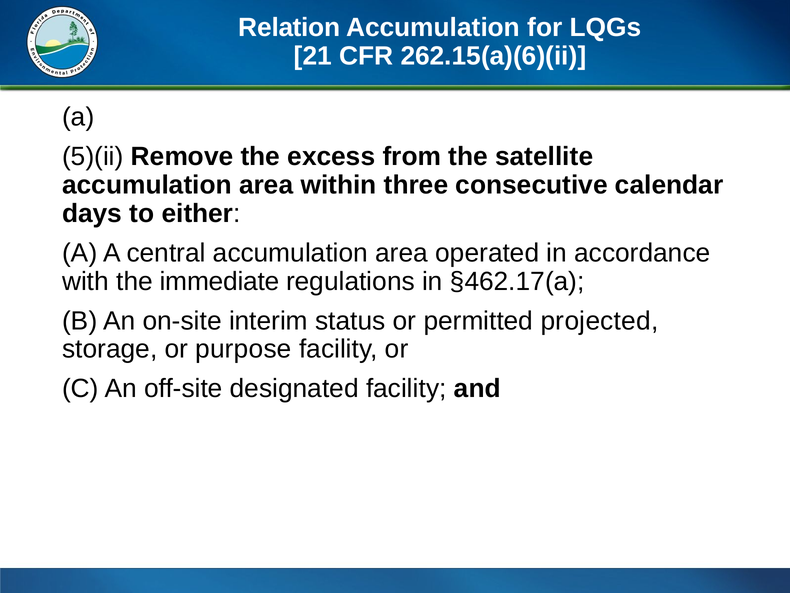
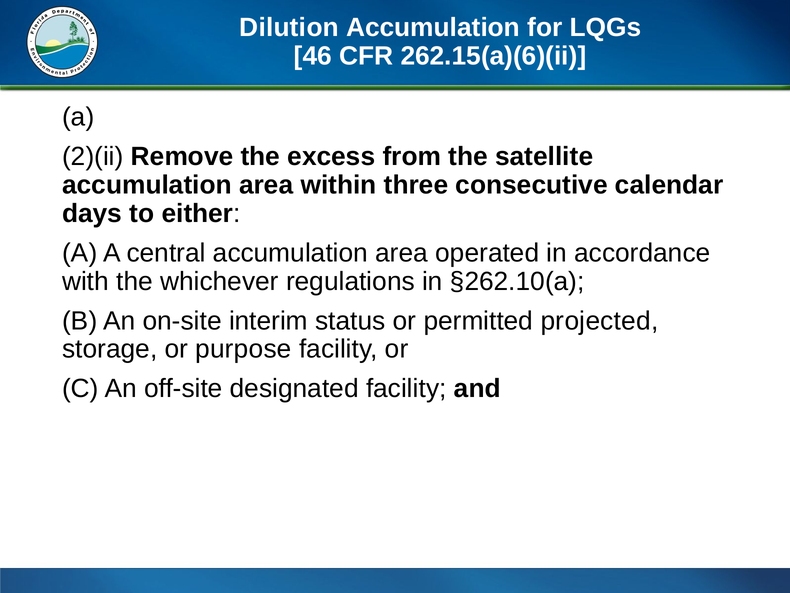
Relation: Relation -> Dilution
21: 21 -> 46
5)(ii: 5)(ii -> 2)(ii
immediate: immediate -> whichever
§462.17(a: §462.17(a -> §262.10(a
